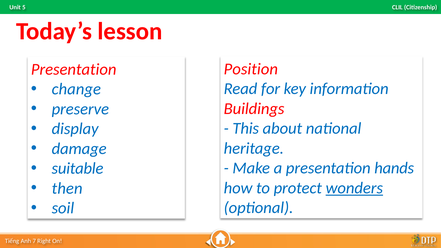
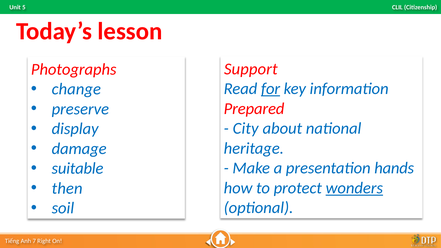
Position: Position -> Support
Presentation at (74, 69): Presentation -> Photographs
for underline: none -> present
Buildings: Buildings -> Prepared
This: This -> City
